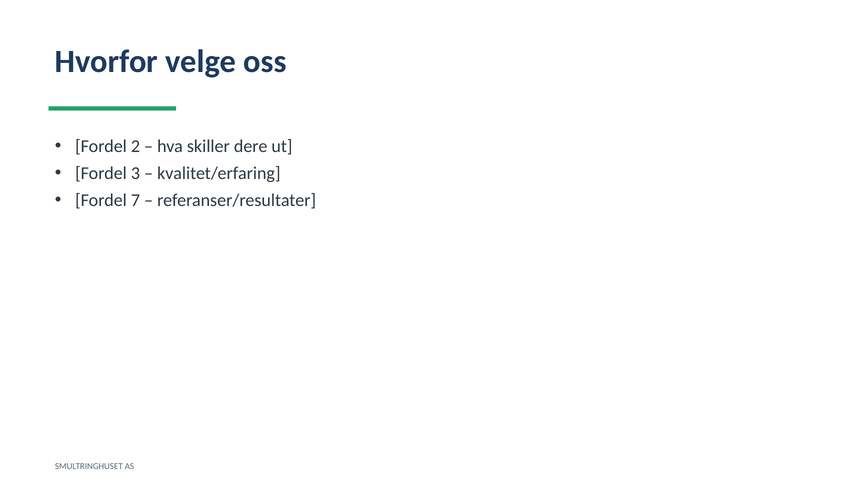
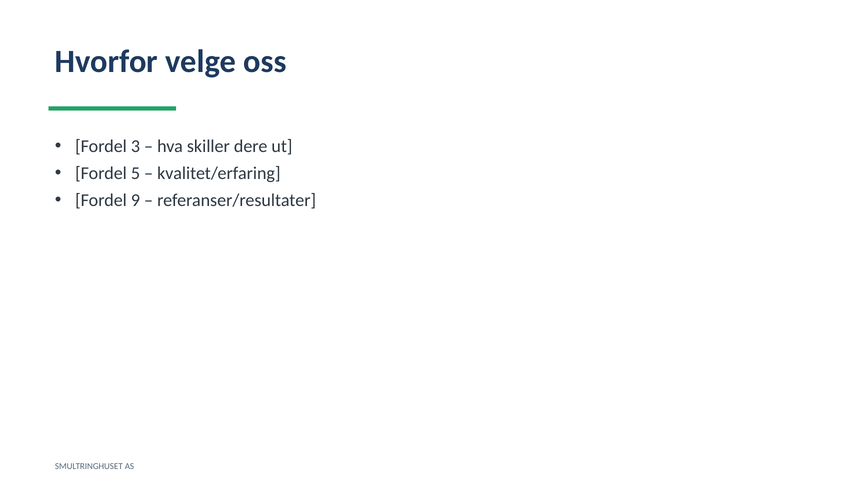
2: 2 -> 3
3: 3 -> 5
7: 7 -> 9
